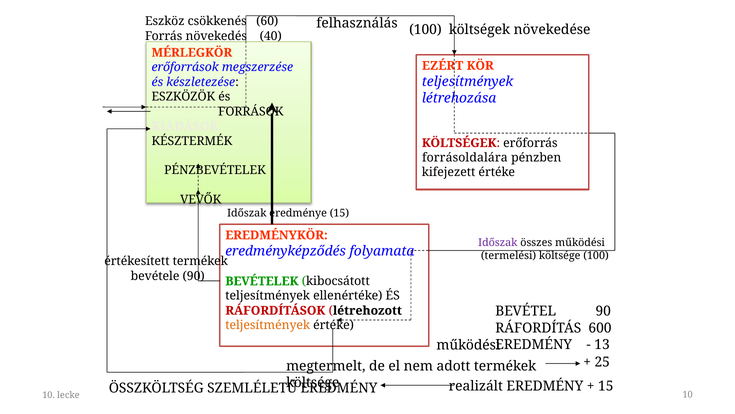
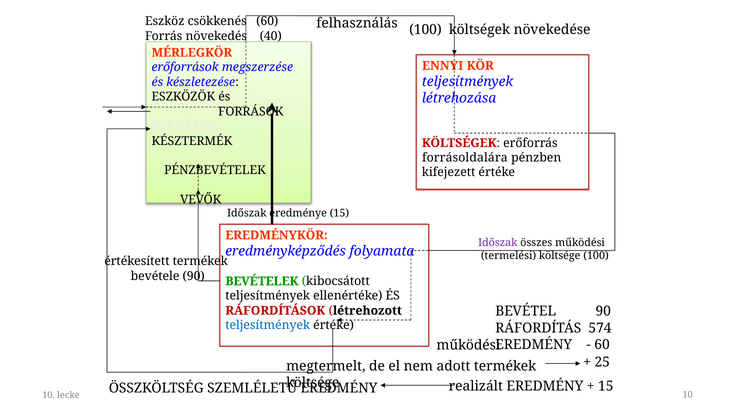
EZÉRT: EZÉRT -> ENNYI
teljesítmények at (268, 325) colour: orange -> blue
600: 600 -> 574
13 at (602, 344): 13 -> 60
